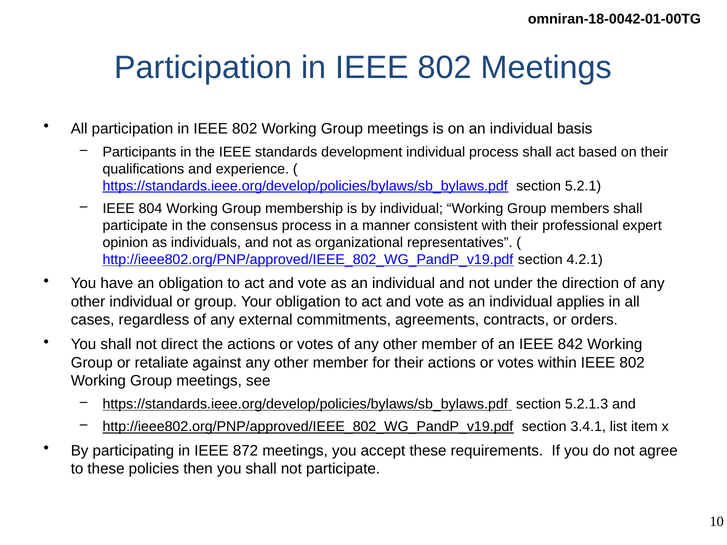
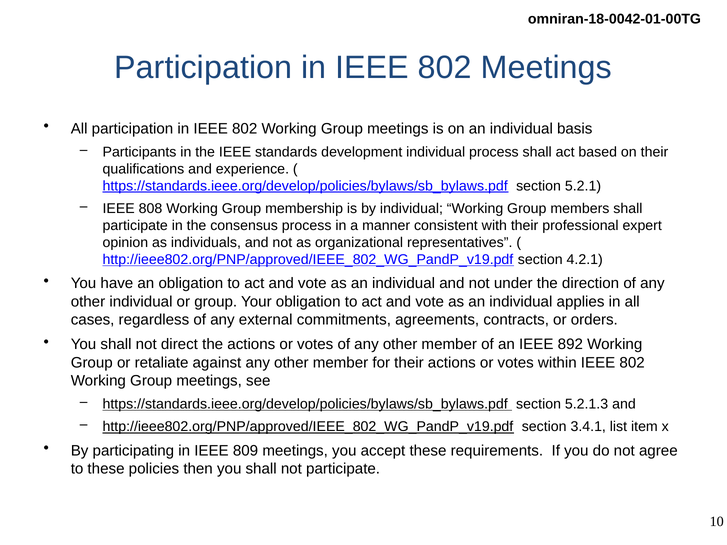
804: 804 -> 808
842: 842 -> 892
872: 872 -> 809
